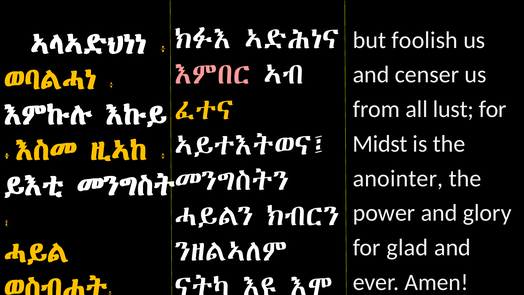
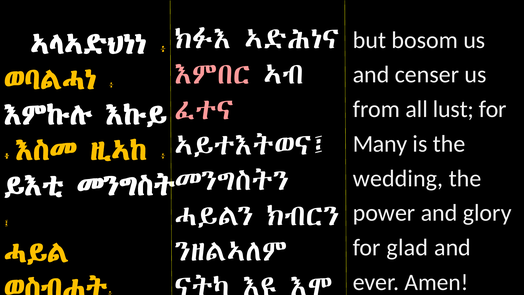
foolish: foolish -> bosom
ፈተና colour: yellow -> pink
Midst: Midst -> Many
anointer: anointer -> wedding
